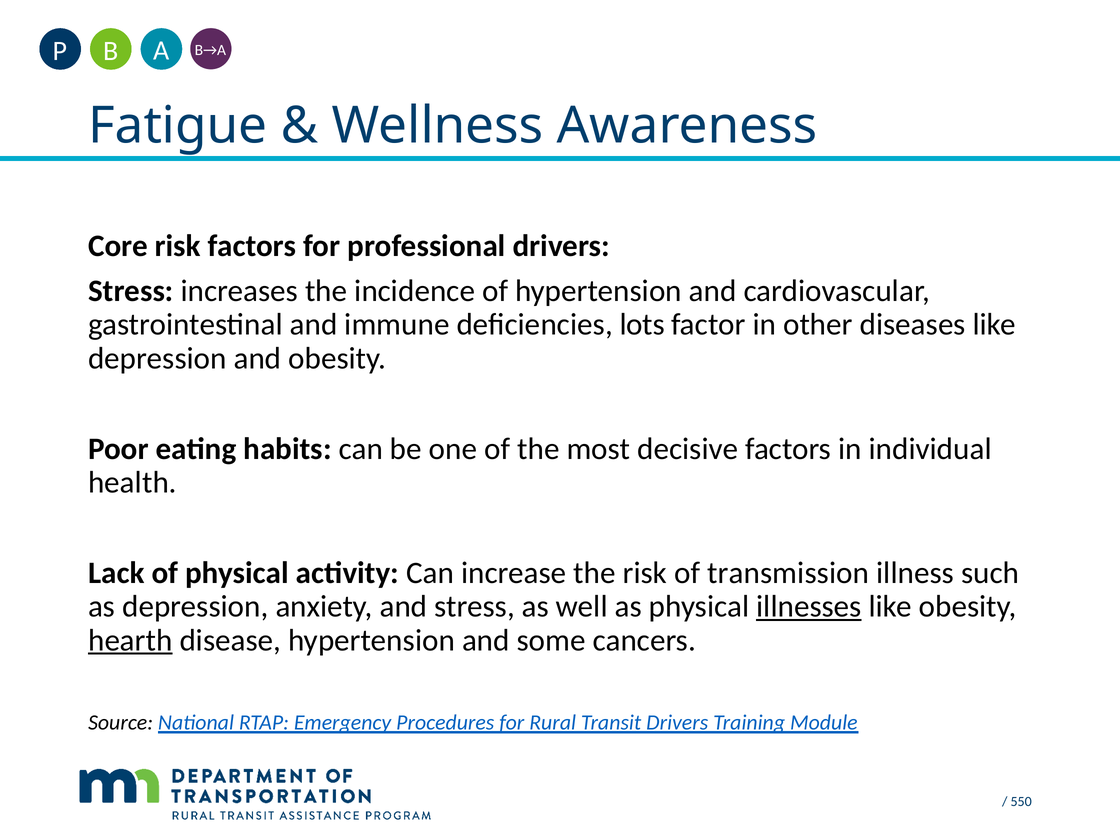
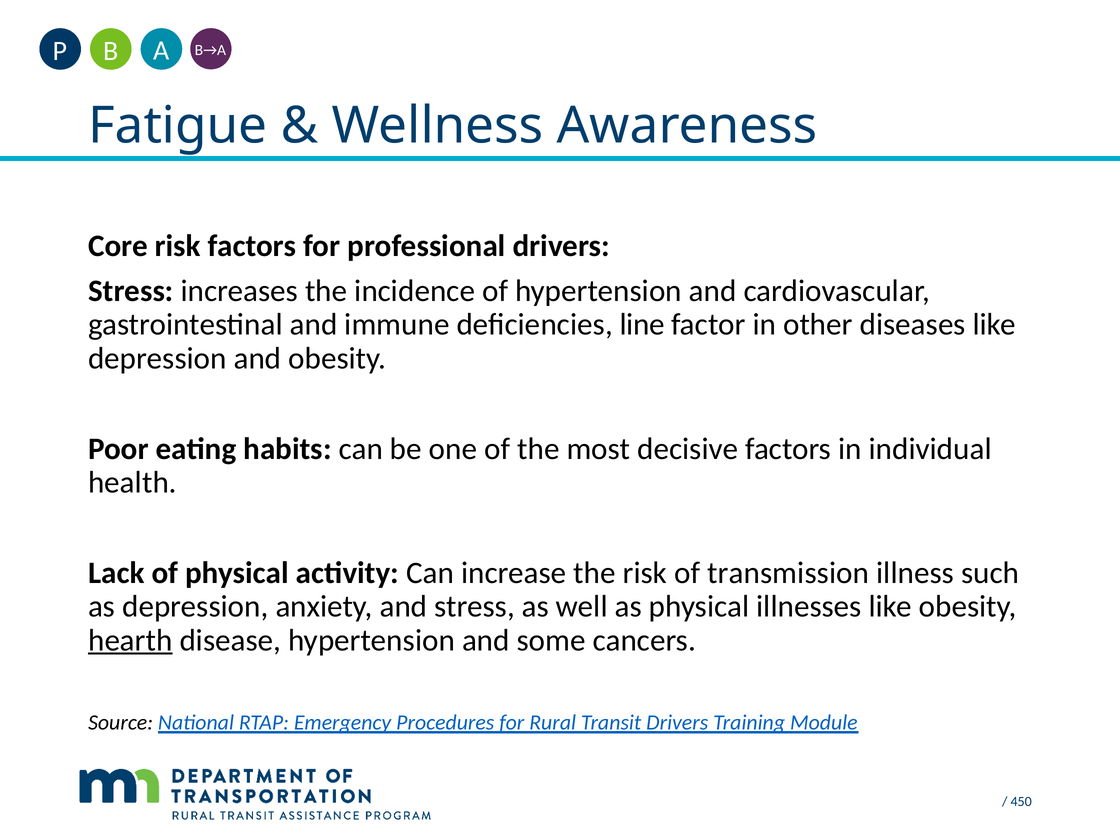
lots: lots -> line
illnesses underline: present -> none
550: 550 -> 450
